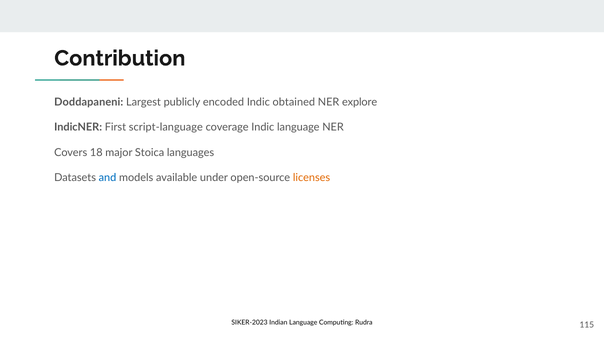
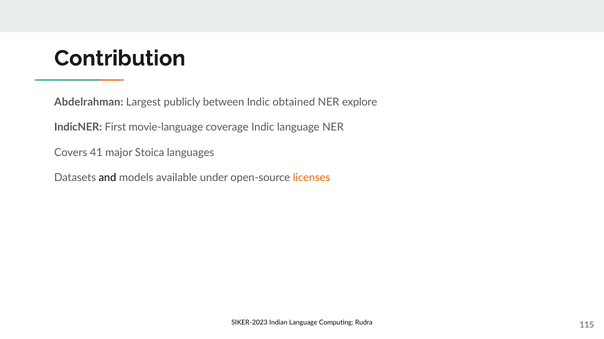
Doddapaneni: Doddapaneni -> Abdelrahman
encoded: encoded -> between
script-language: script-language -> movie-language
18: 18 -> 41
and colour: blue -> black
